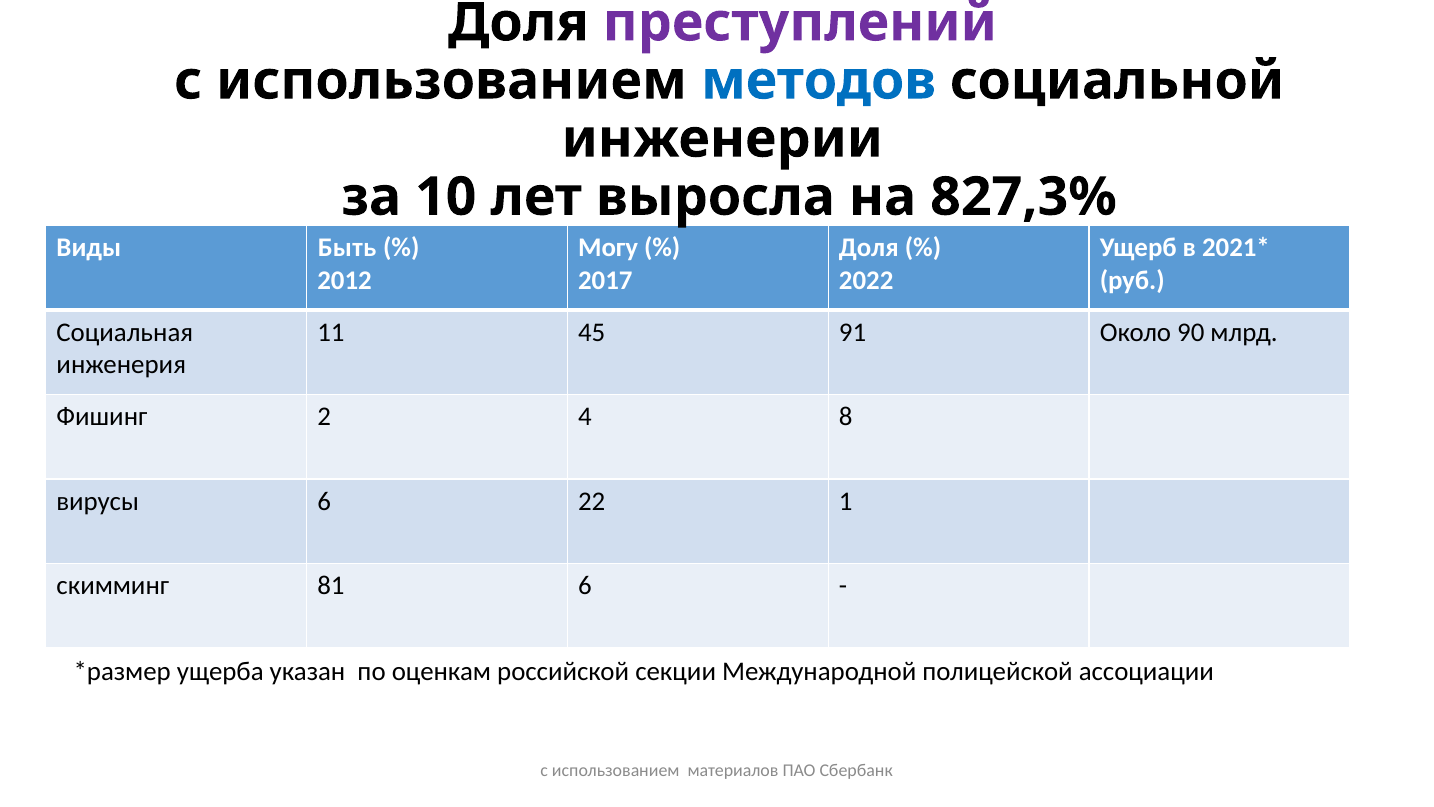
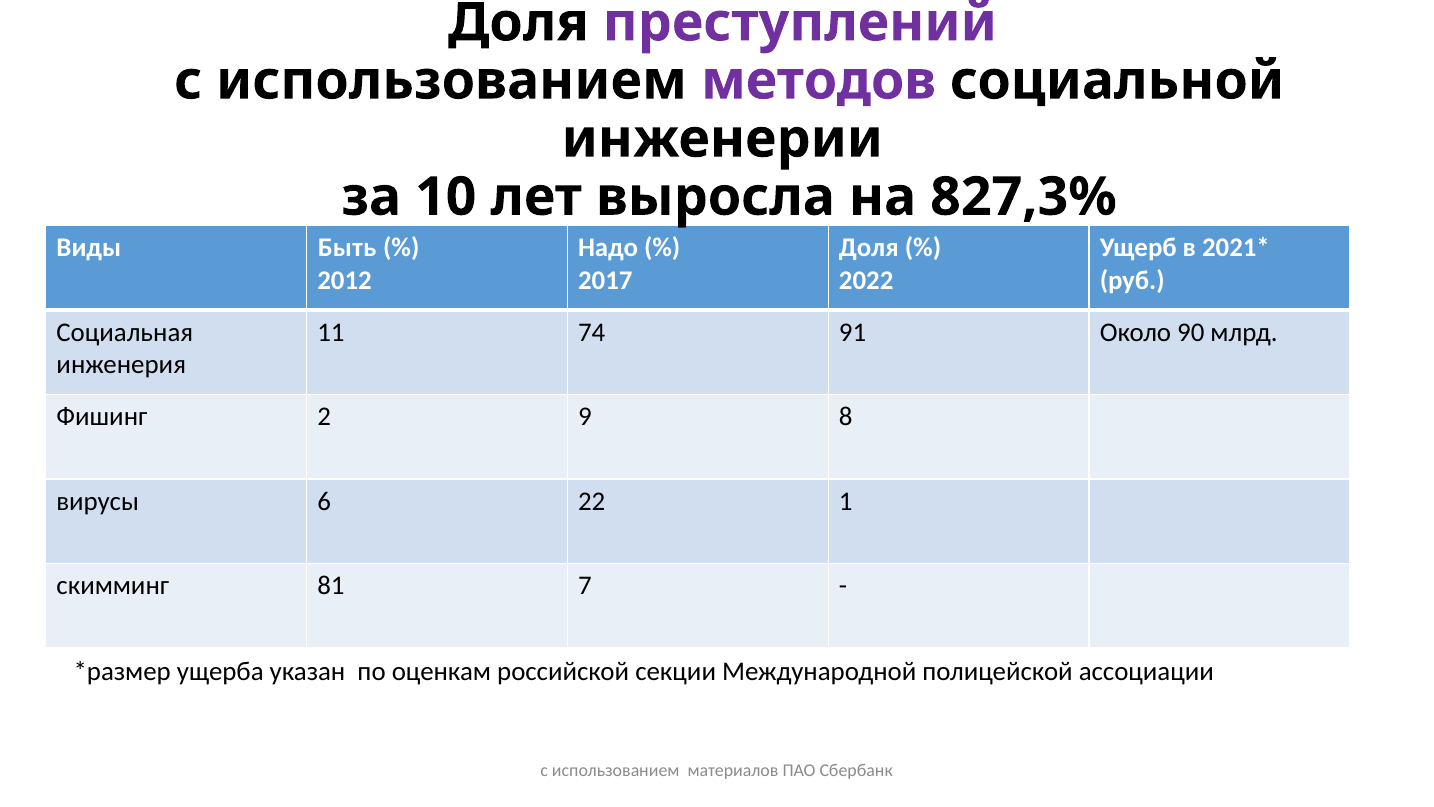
методов colour: blue -> purple
Могу: Могу -> Надо
45: 45 -> 74
4: 4 -> 9
81 6: 6 -> 7
